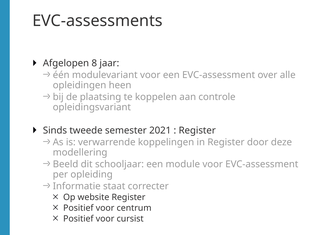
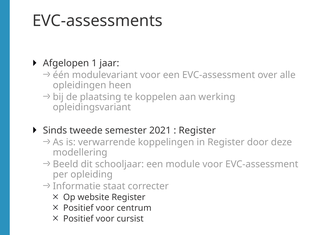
8: 8 -> 1
controle: controle -> werking
